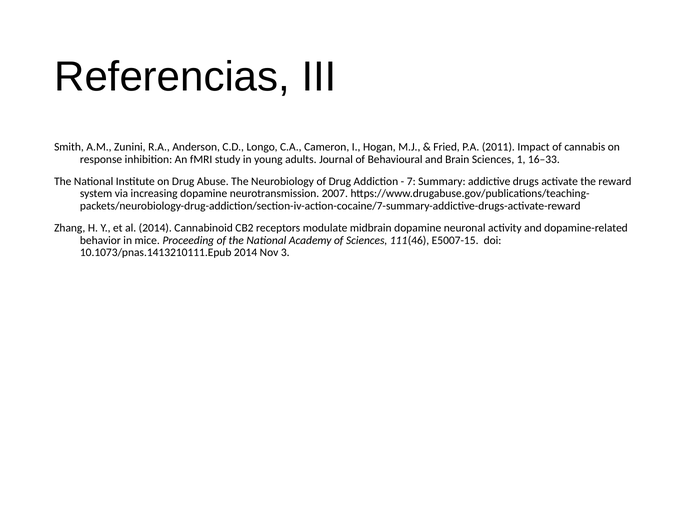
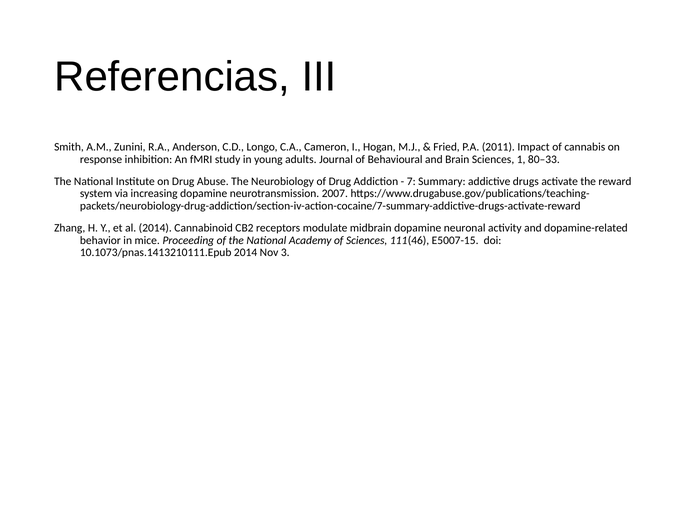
16–33: 16–33 -> 80–33
